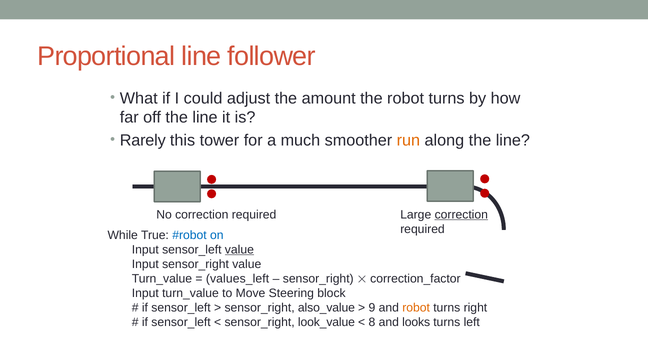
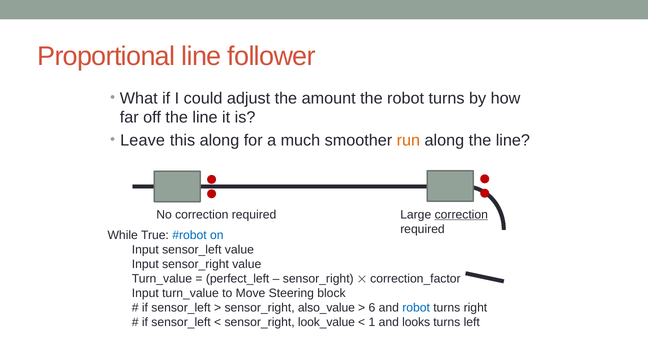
Rarely: Rarely -> Leave
this tower: tower -> along
value at (239, 250) underline: present -> none
values_left: values_left -> perfect_left
9: 9 -> 6
robot at (416, 308) colour: orange -> blue
8: 8 -> 1
